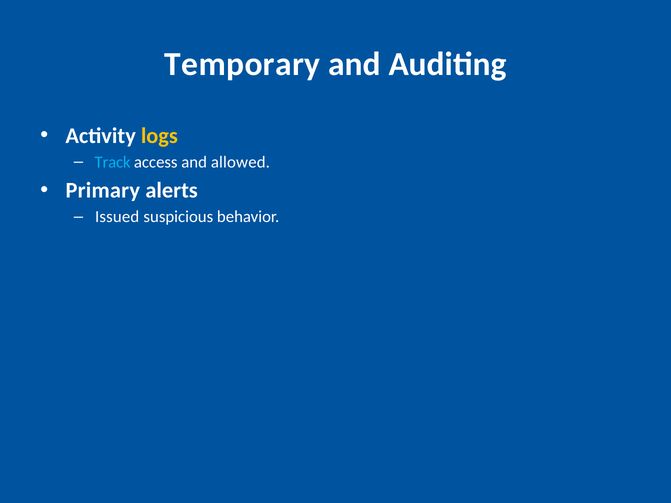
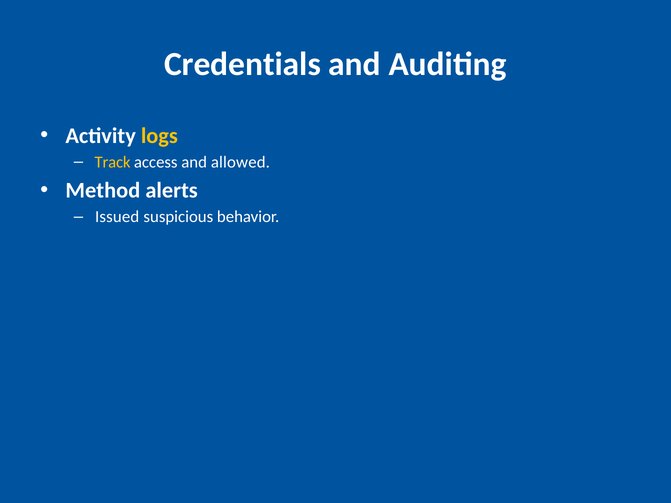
Temporary: Temporary -> Credentials
Track colour: light blue -> yellow
Primary: Primary -> Method
